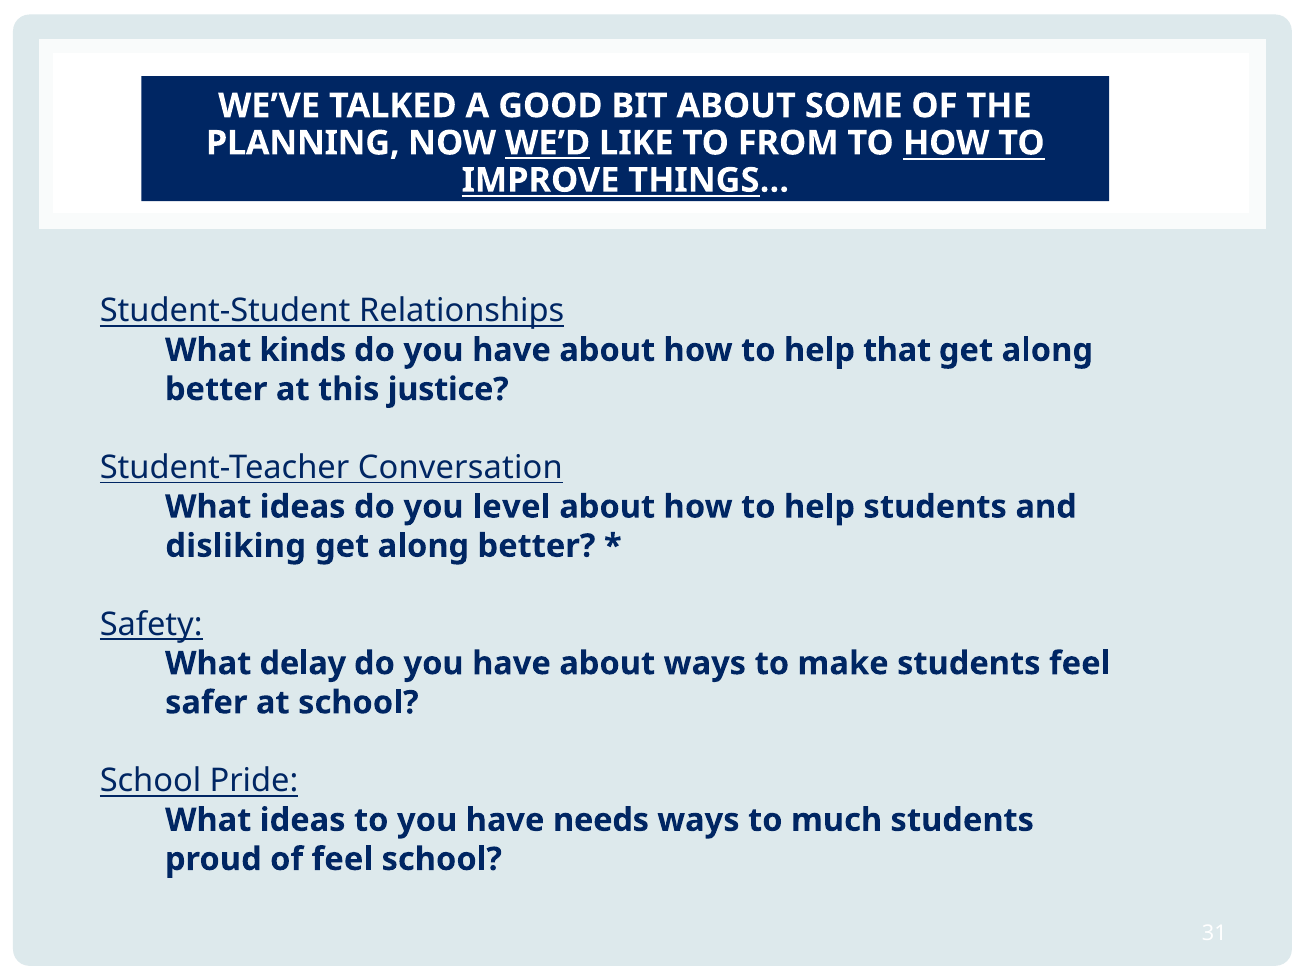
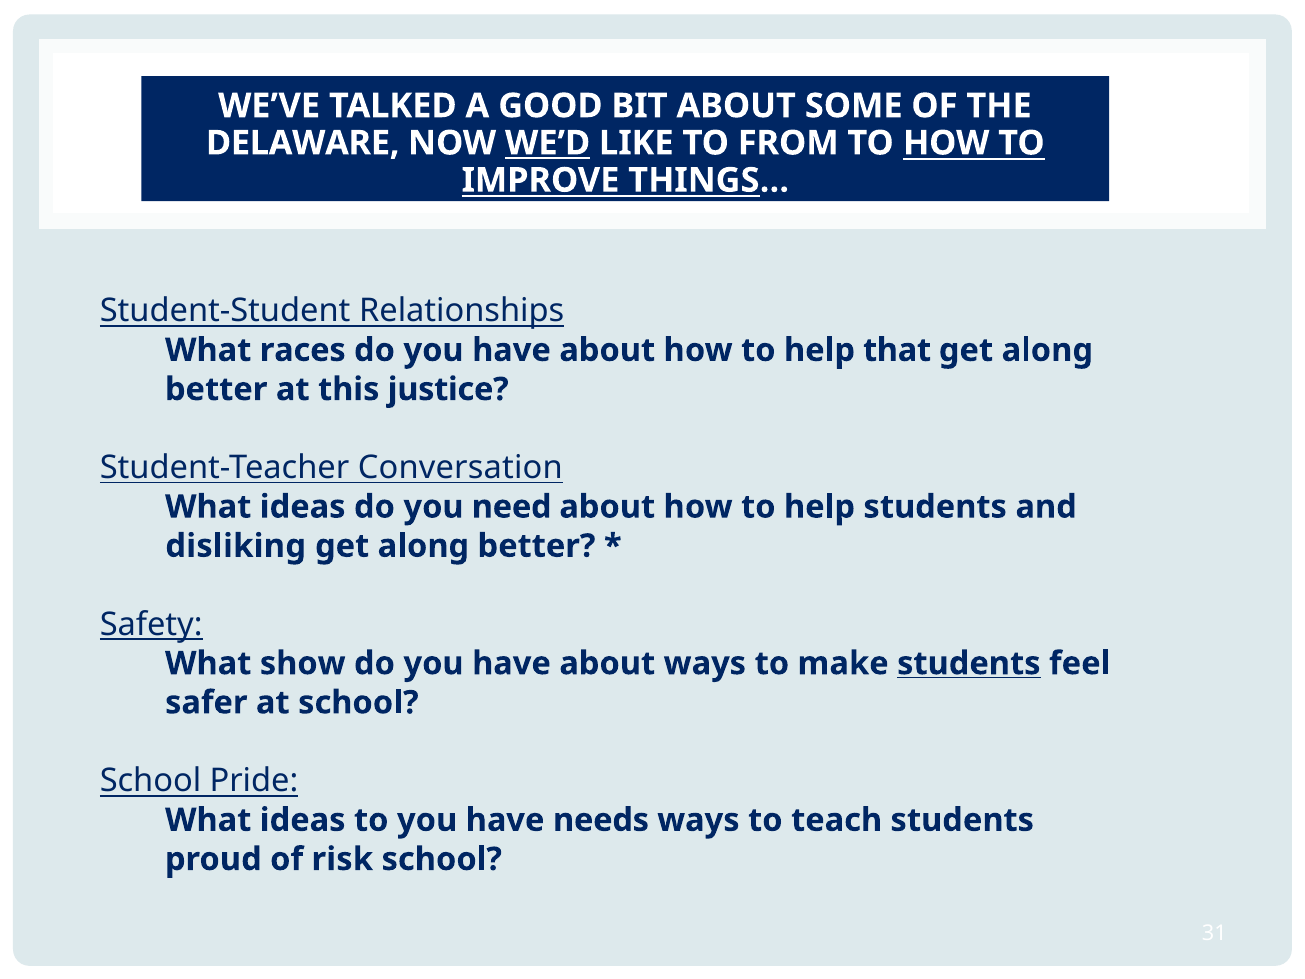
PLANNING: PLANNING -> DELAWARE
kinds: kinds -> races
level: level -> need
delay: delay -> show
students at (969, 663) underline: none -> present
much: much -> teach
of feel: feel -> risk
